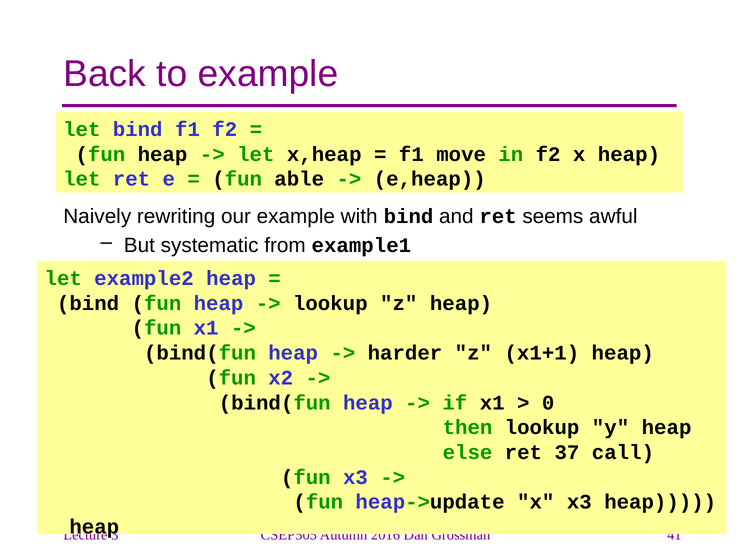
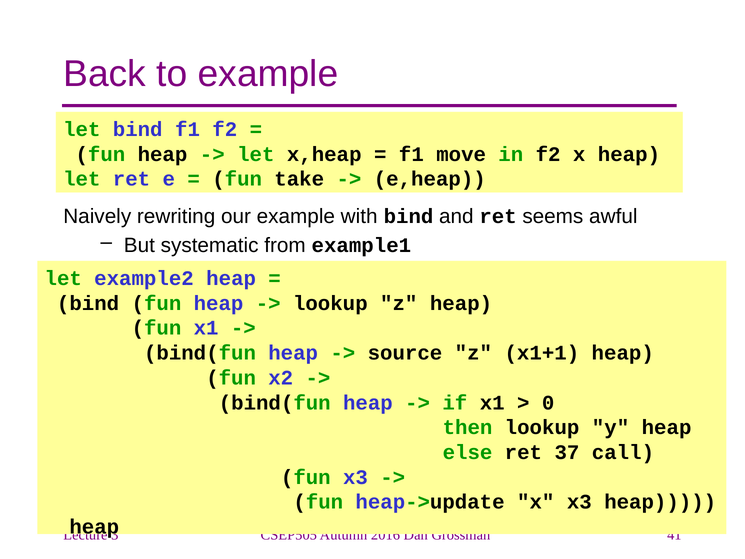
able: able -> take
harder: harder -> source
